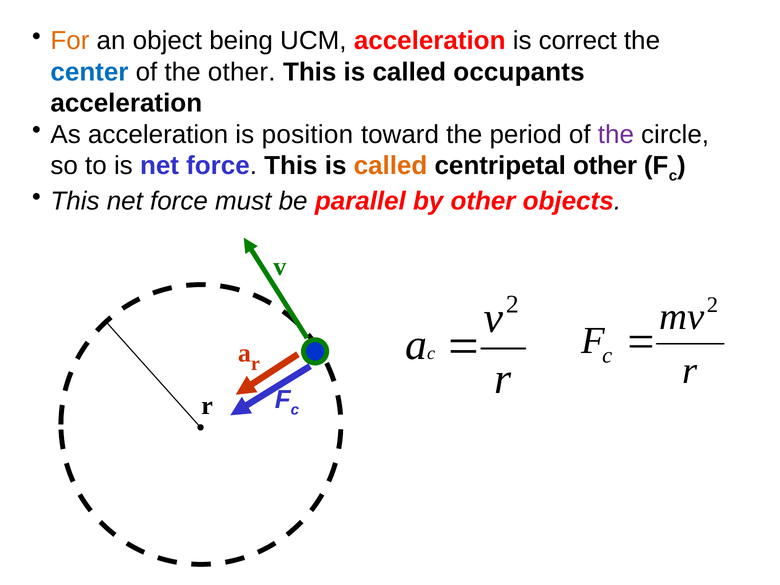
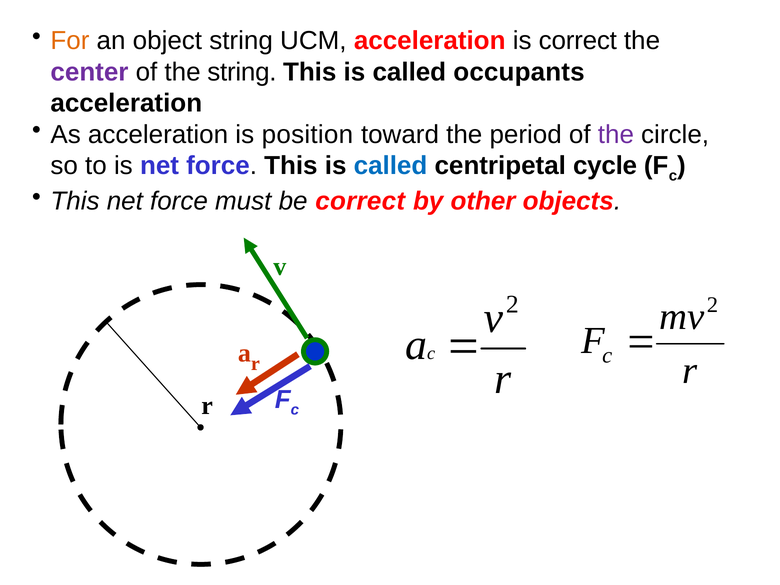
object being: being -> string
center colour: blue -> purple
the other: other -> string
called at (391, 166) colour: orange -> blue
centripetal other: other -> cycle
be parallel: parallel -> correct
